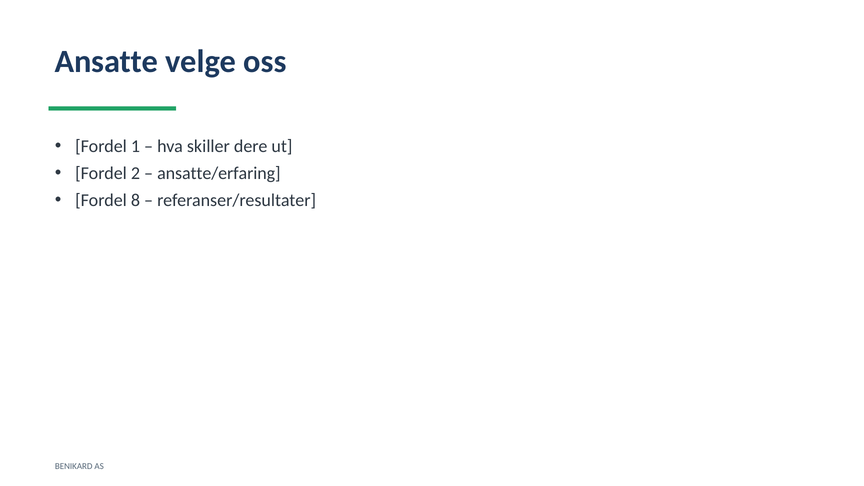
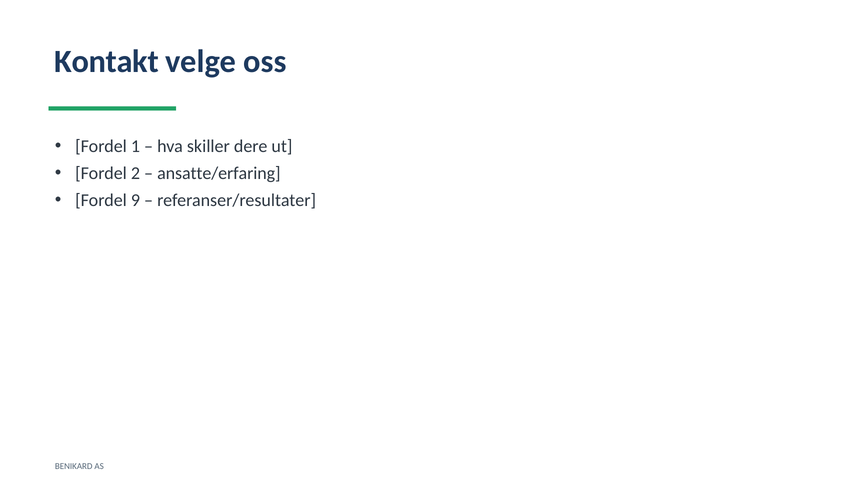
Ansatte: Ansatte -> Kontakt
8: 8 -> 9
